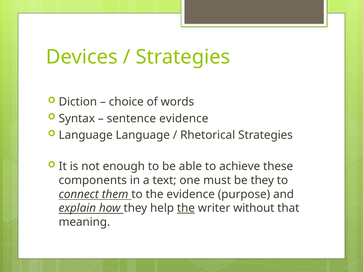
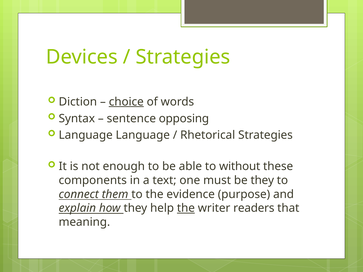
choice underline: none -> present
sentence evidence: evidence -> opposing
achieve: achieve -> without
without: without -> readers
